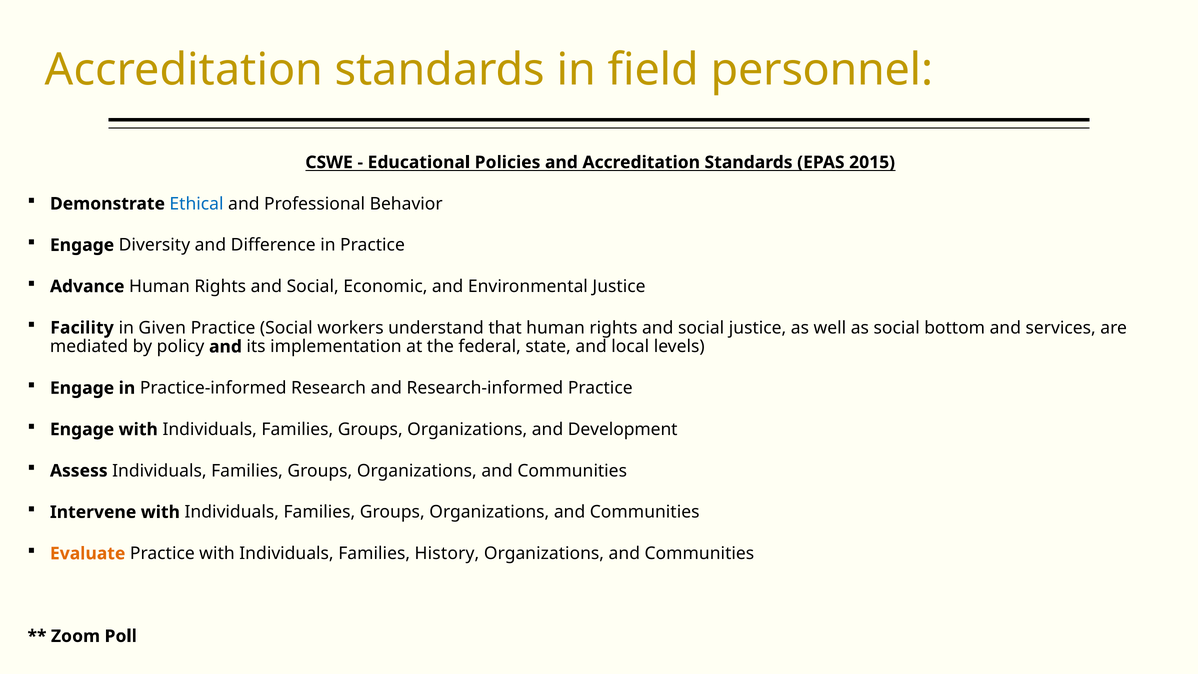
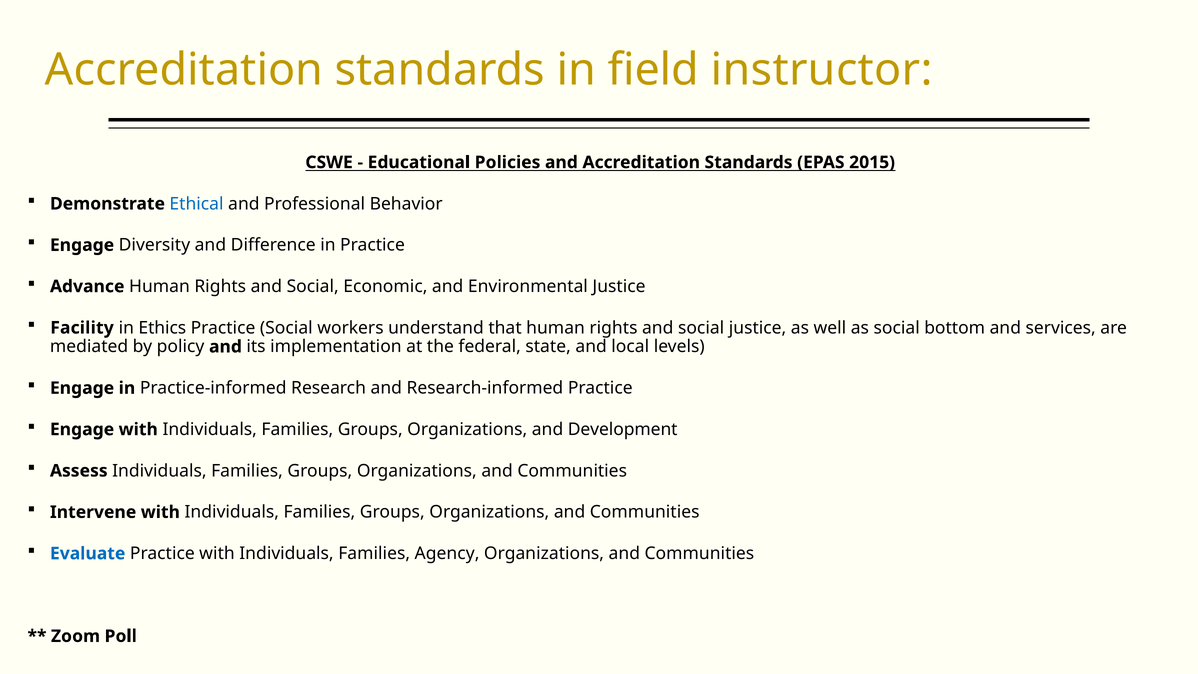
personnel: personnel -> instructor
Given: Given -> Ethics
Evaluate colour: orange -> blue
History: History -> Agency
